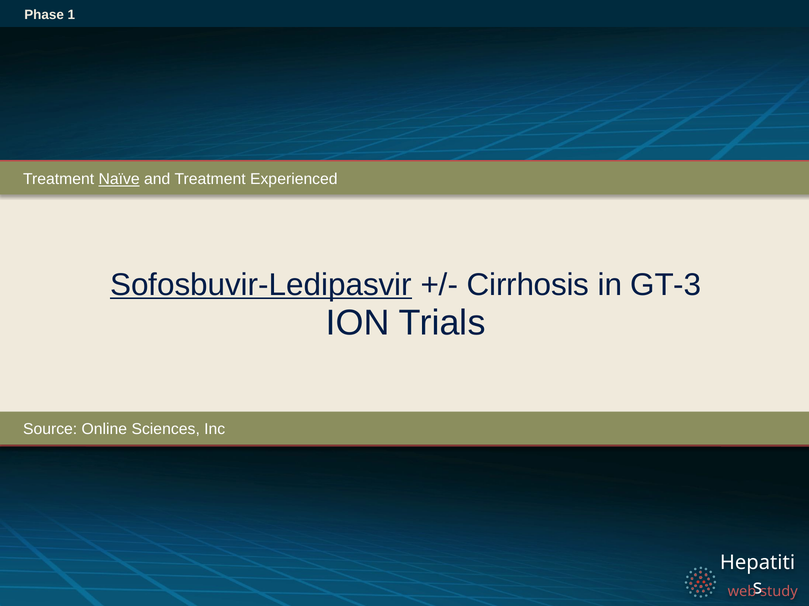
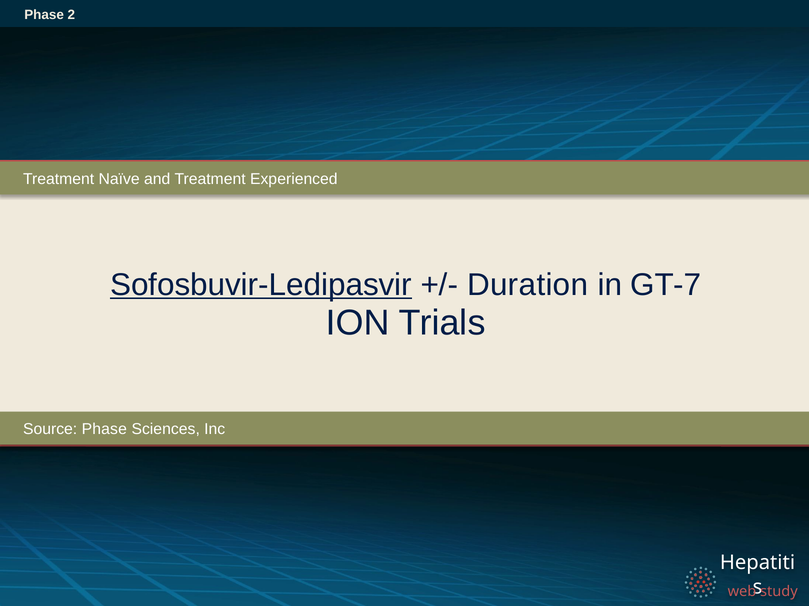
1: 1 -> 2
Naïve underline: present -> none
Cirrhosis: Cirrhosis -> Duration
GT-3: GT-3 -> GT-7
Source Online: Online -> Phase
